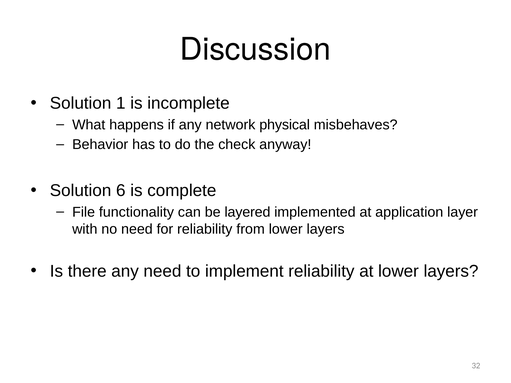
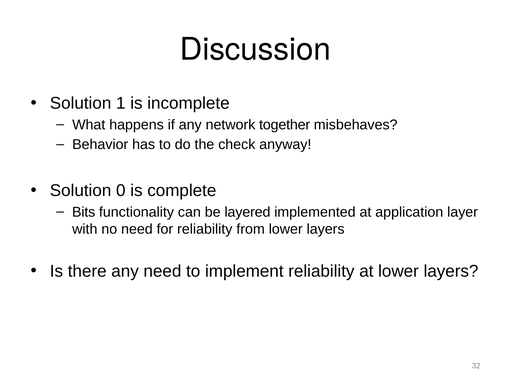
physical: physical -> together
6: 6 -> 0
File: File -> Bits
